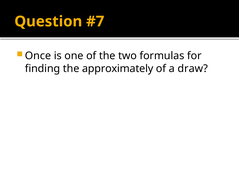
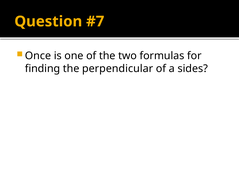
approximately: approximately -> perpendicular
draw: draw -> sides
